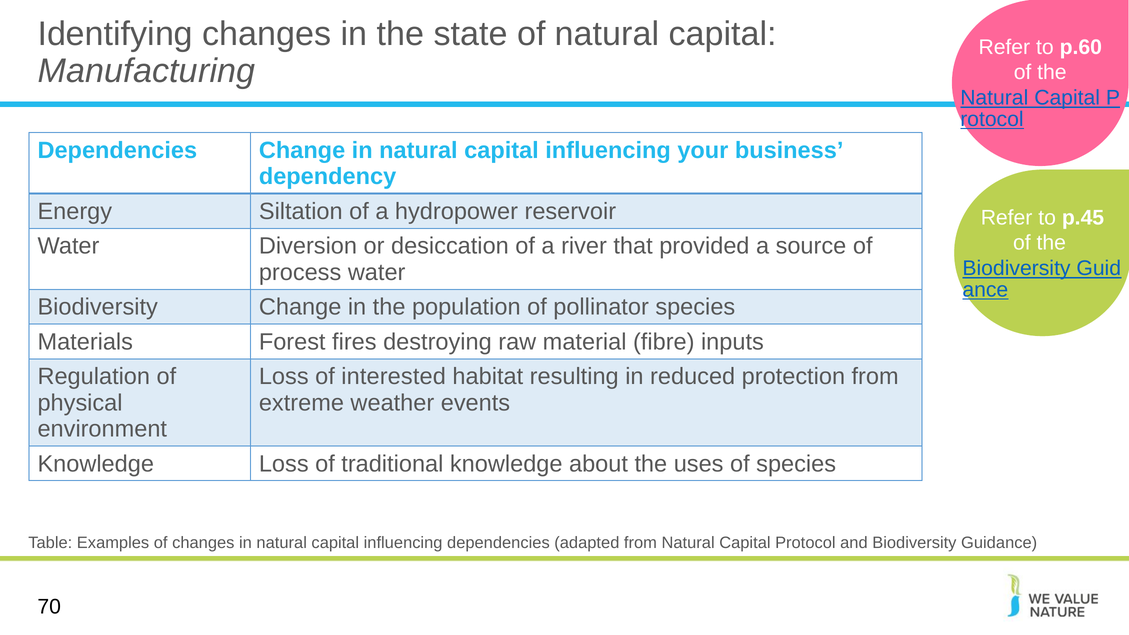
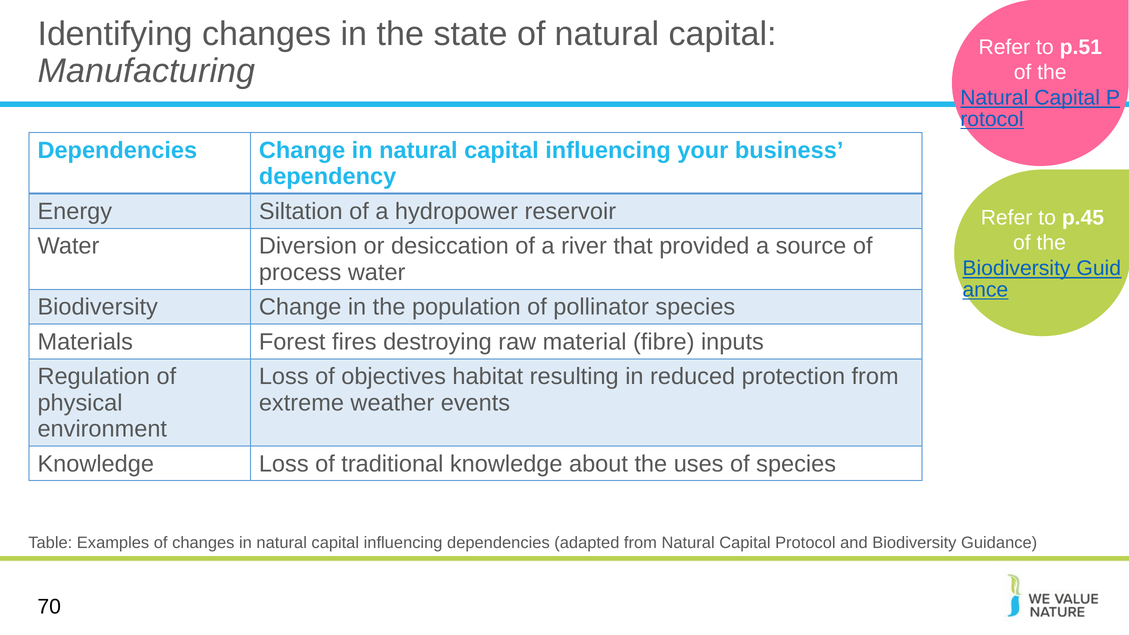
p.60: p.60 -> p.51
interested: interested -> objectives
